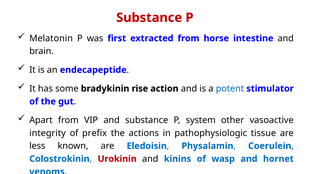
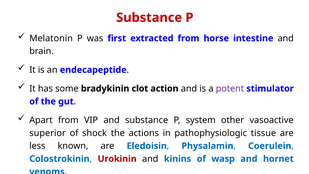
rise: rise -> clot
potent colour: blue -> purple
integrity: integrity -> superior
prefix: prefix -> shock
